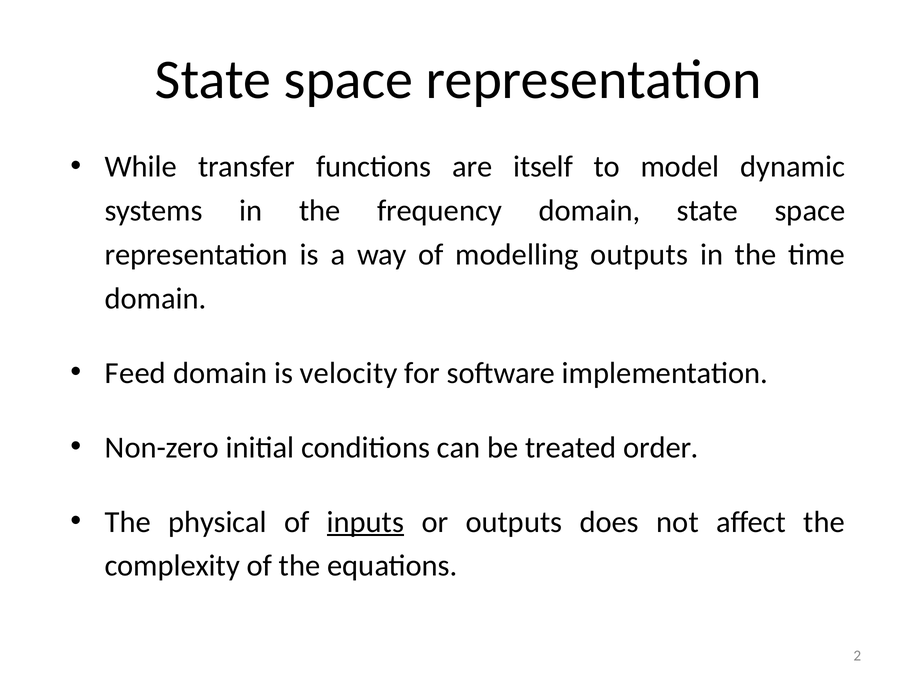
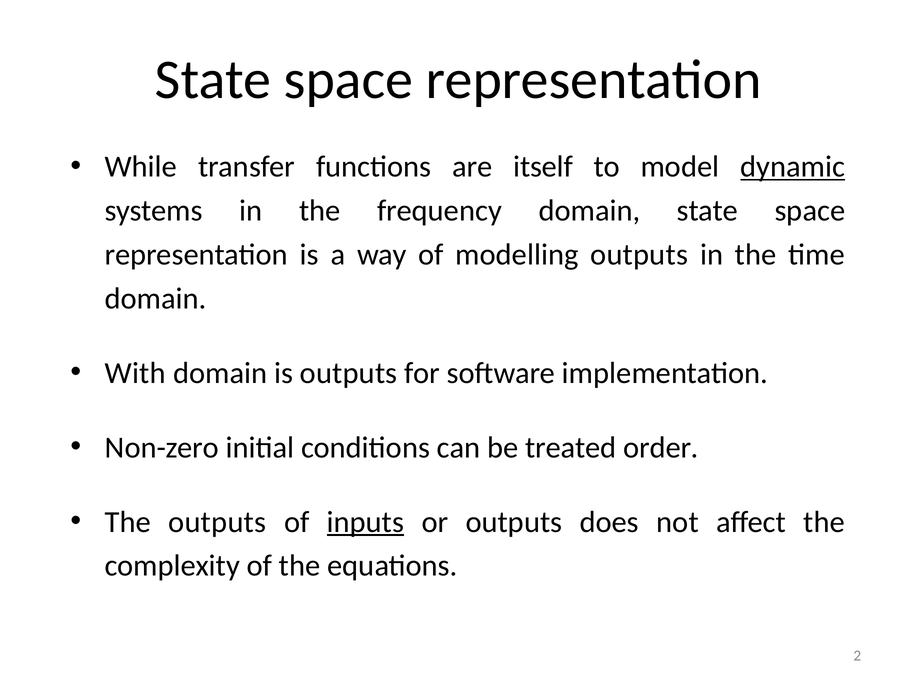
dynamic underline: none -> present
Feed: Feed -> With
is velocity: velocity -> outputs
The physical: physical -> outputs
